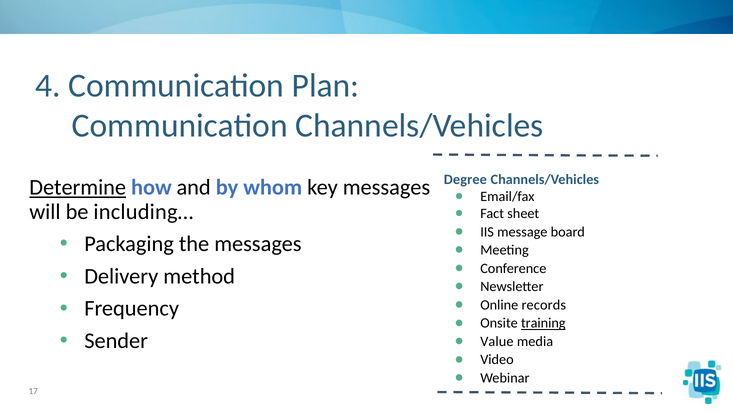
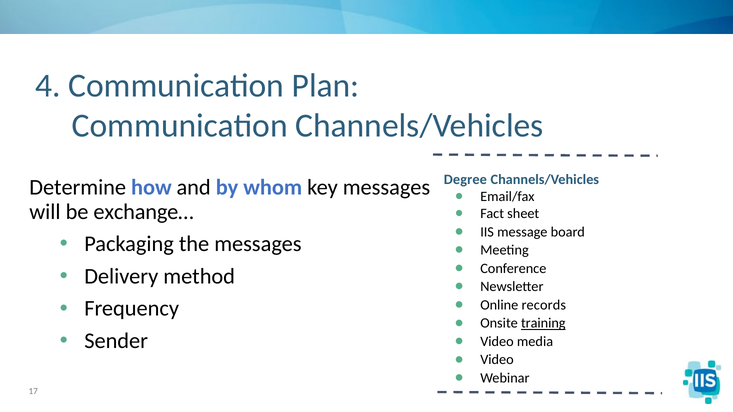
Determine underline: present -> none
including…: including… -> exchange…
Value at (497, 342): Value -> Video
